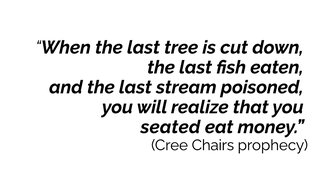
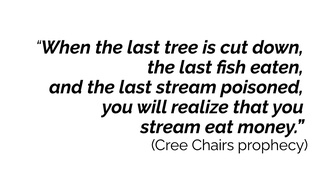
seated at (170, 127): seated -> stream
